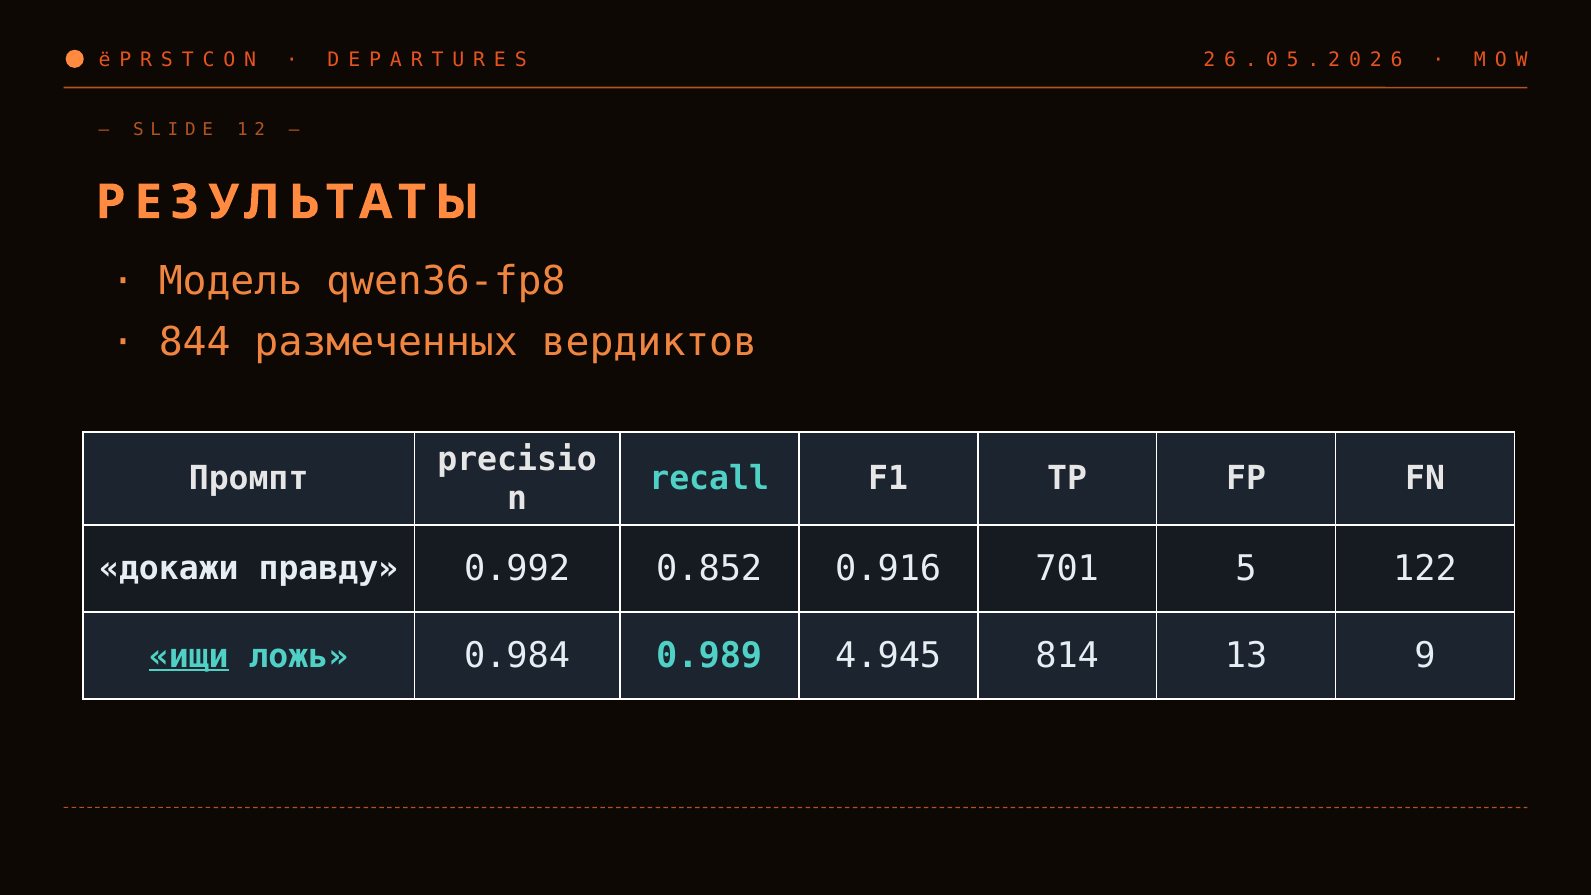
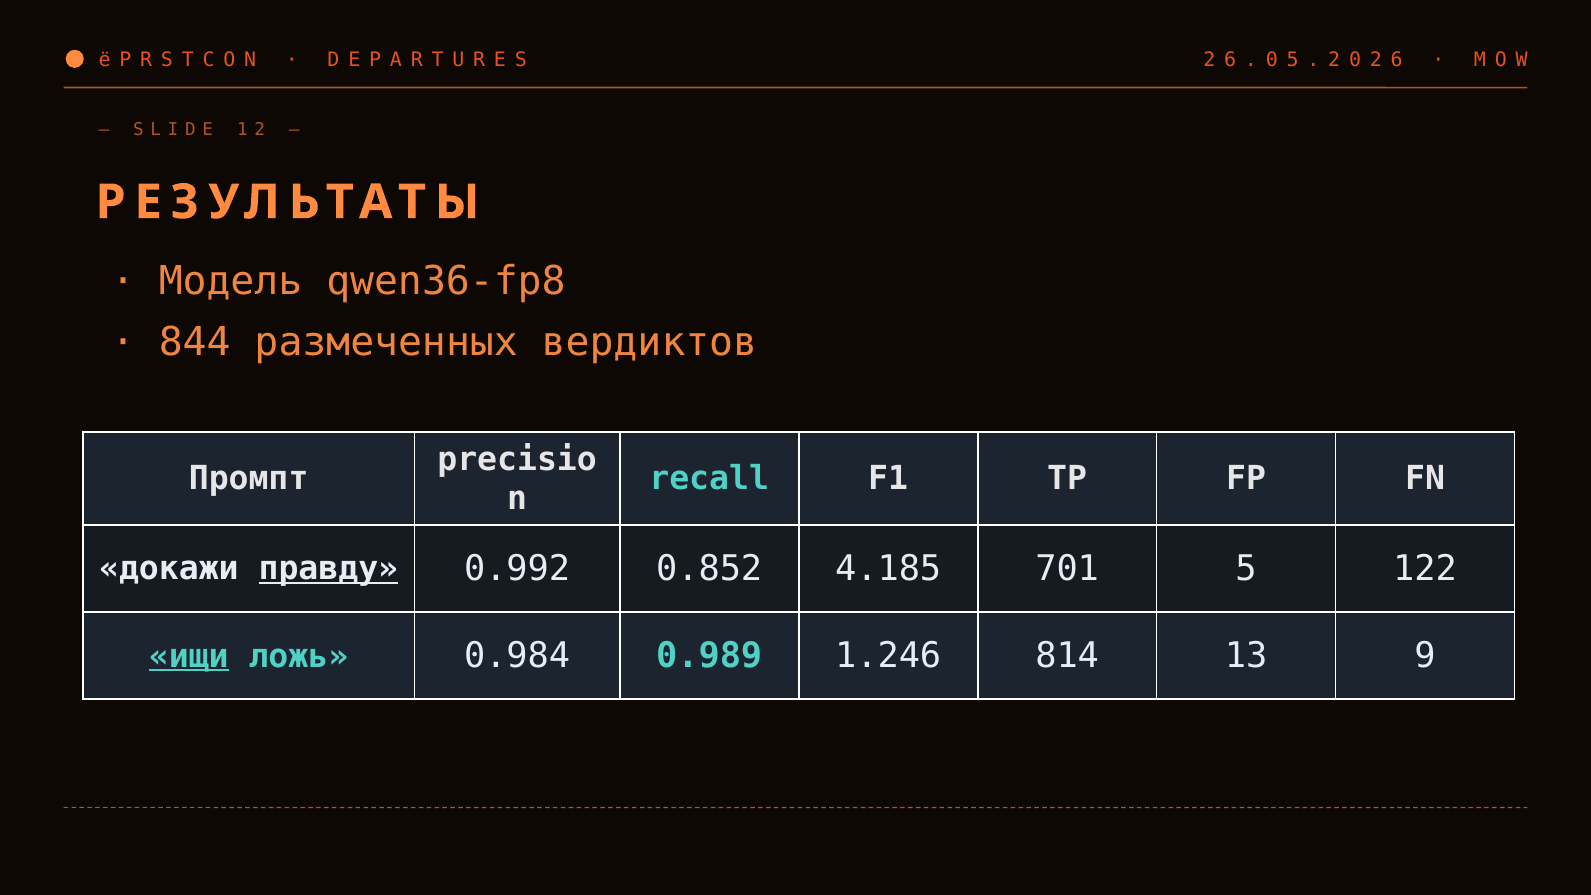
правду underline: none -> present
0.916: 0.916 -> 4.185
4.945: 4.945 -> 1.246
